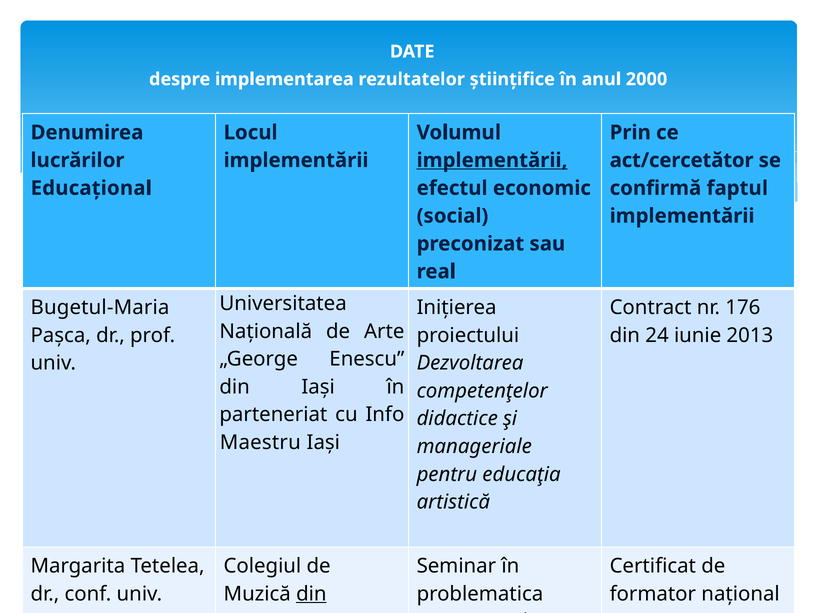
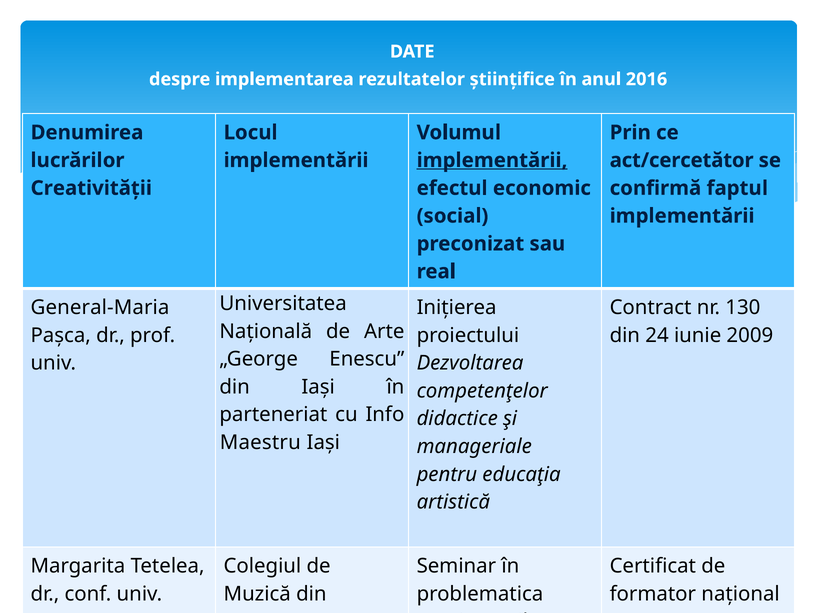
2000: 2000 -> 2016
Educațional: Educațional -> Creativității
Bugetul-Maria: Bugetul-Maria -> General-Maria
176: 176 -> 130
2013: 2013 -> 2009
din at (311, 594) underline: present -> none
